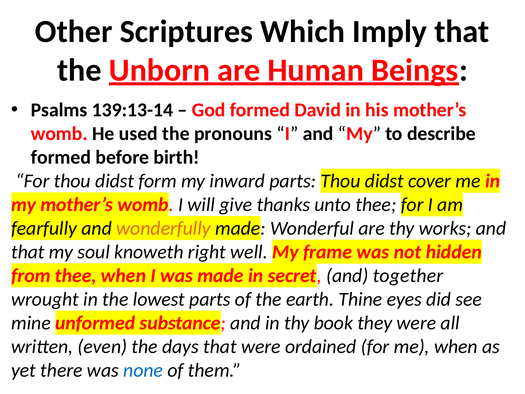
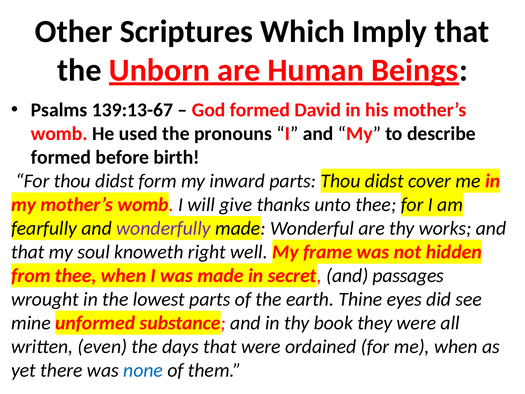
139:13-14: 139:13-14 -> 139:13-67
wonderfully colour: orange -> purple
together: together -> passages
